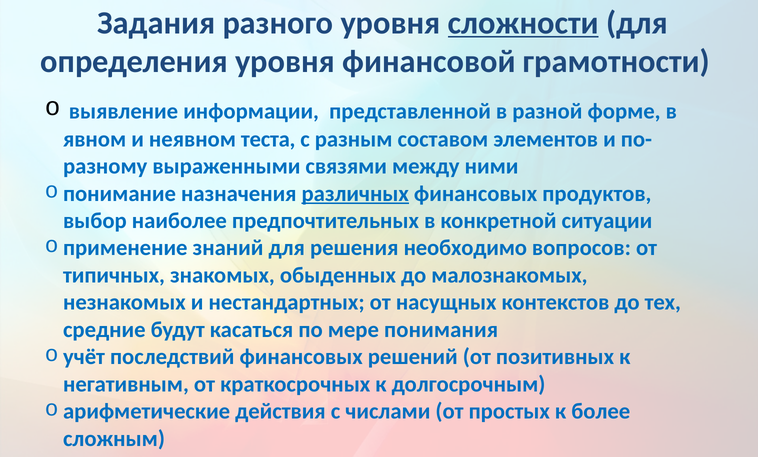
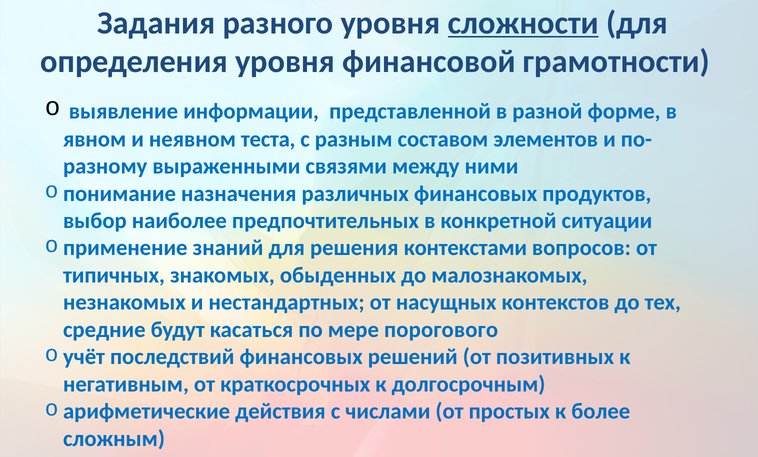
различных underline: present -> none
необходимо: необходимо -> контекстами
понимания: понимания -> порогового
